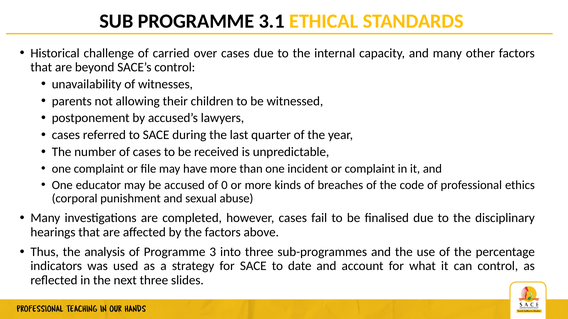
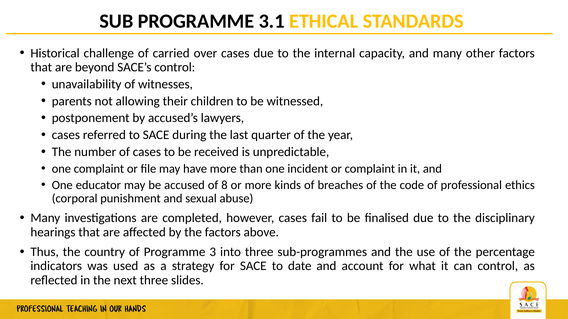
0: 0 -> 8
analysis: analysis -> country
